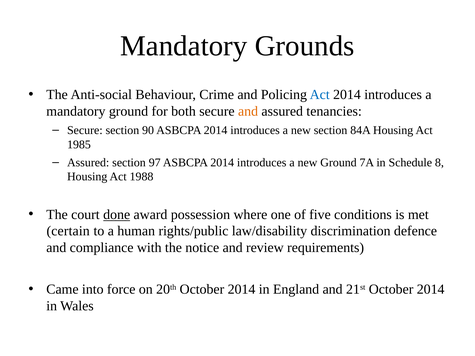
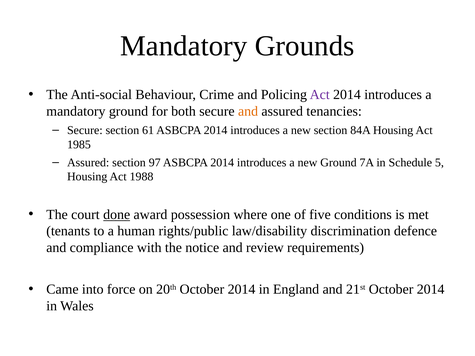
Act at (320, 95) colour: blue -> purple
90: 90 -> 61
8: 8 -> 5
certain: certain -> tenants
